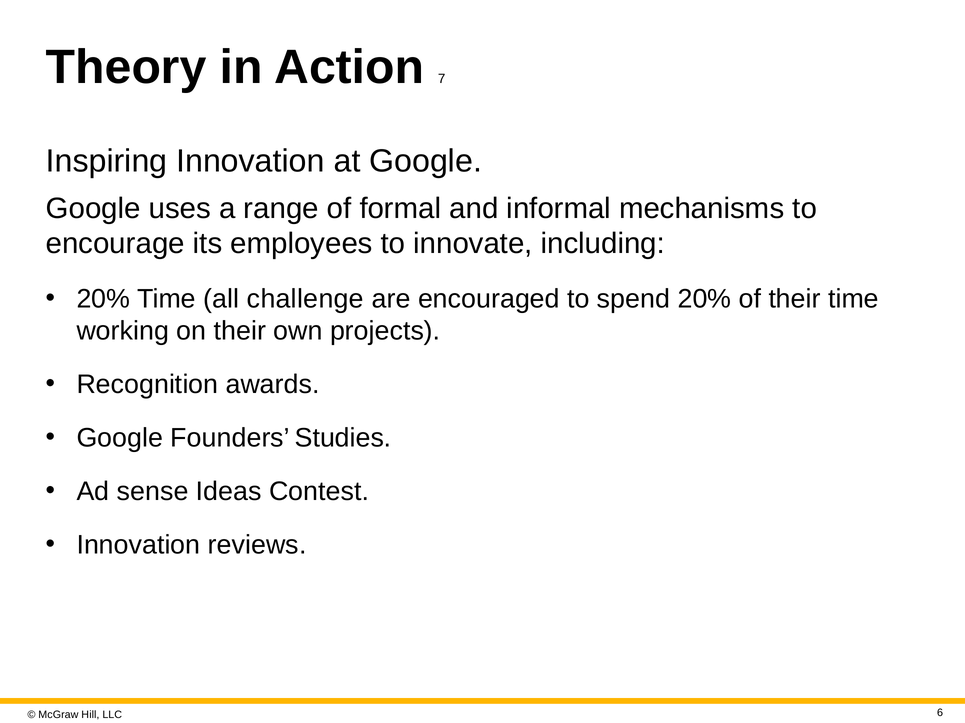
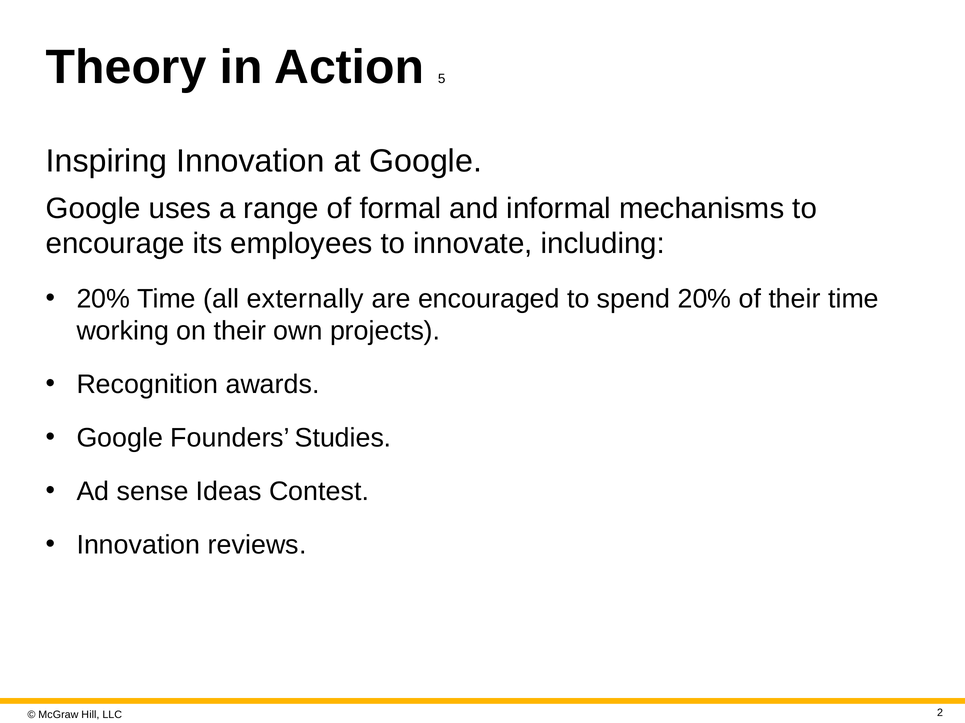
7: 7 -> 5
challenge: challenge -> externally
6: 6 -> 2
